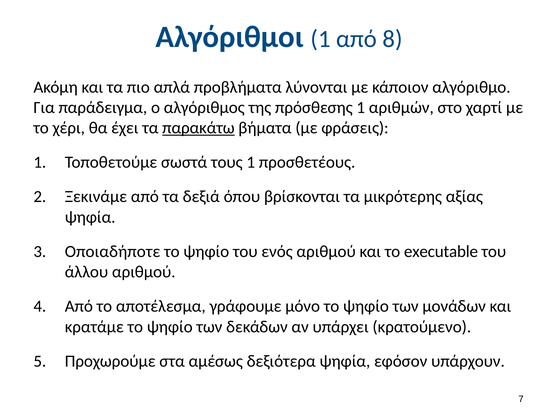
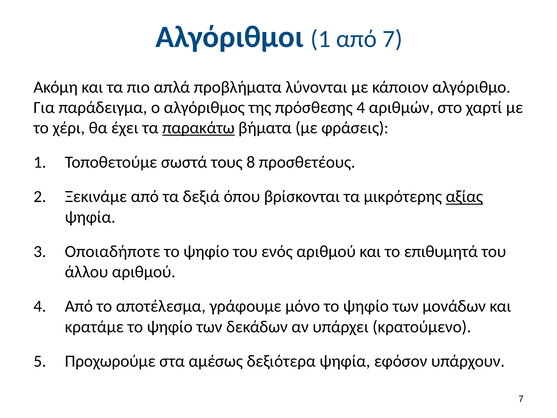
από 8: 8 -> 7
πρόσθεσης 1: 1 -> 4
τους 1: 1 -> 8
αξίας underline: none -> present
executable: executable -> επιθυμητά
